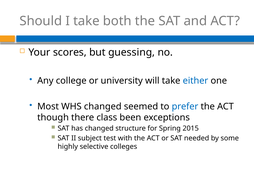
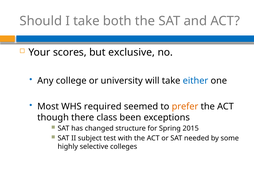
guessing: guessing -> exclusive
WHS changed: changed -> required
prefer colour: blue -> orange
